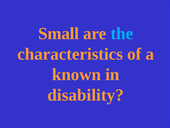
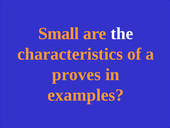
the colour: light blue -> white
known: known -> proves
disability: disability -> examples
